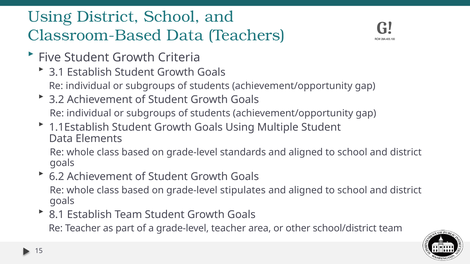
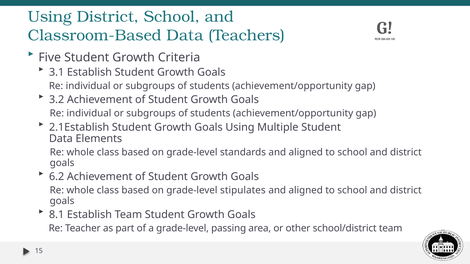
1.1Establish: 1.1Establish -> 2.1Establish
grade-level teacher: teacher -> passing
